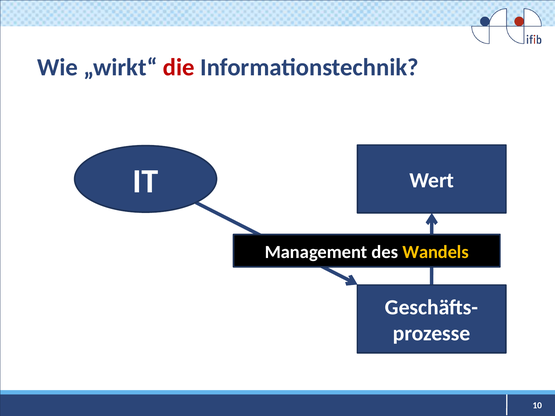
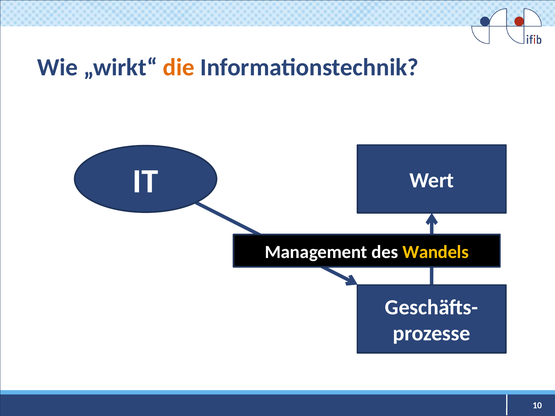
die colour: red -> orange
